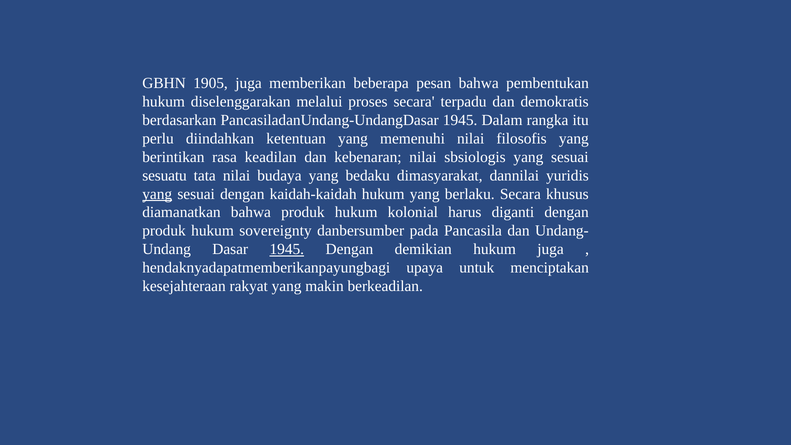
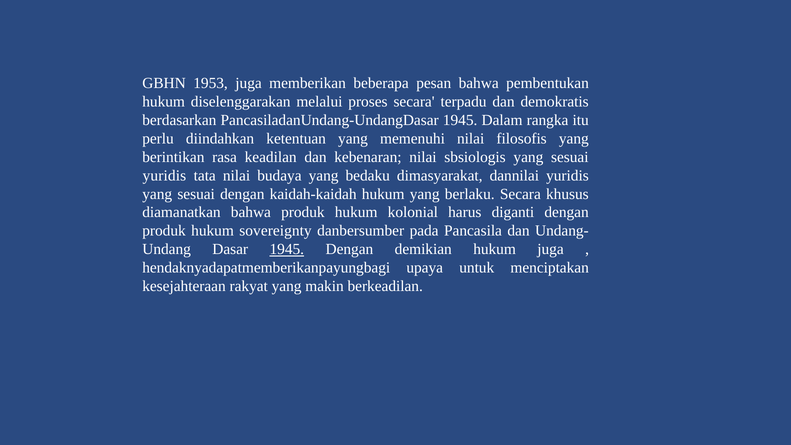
1905: 1905 -> 1953
sesuatu at (165, 175): sesuatu -> yuridis
yang at (157, 194) underline: present -> none
